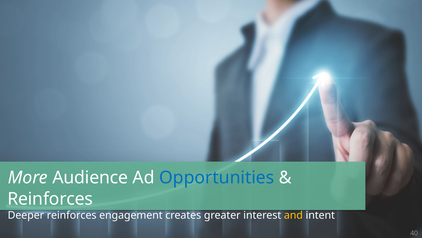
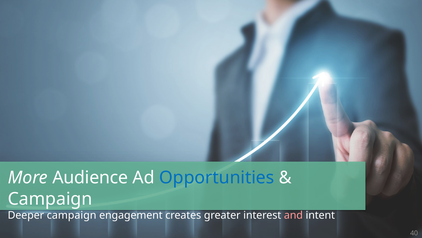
Reinforces at (50, 198): Reinforces -> Campaign
Deeper reinforces: reinforces -> campaign
and colour: yellow -> pink
